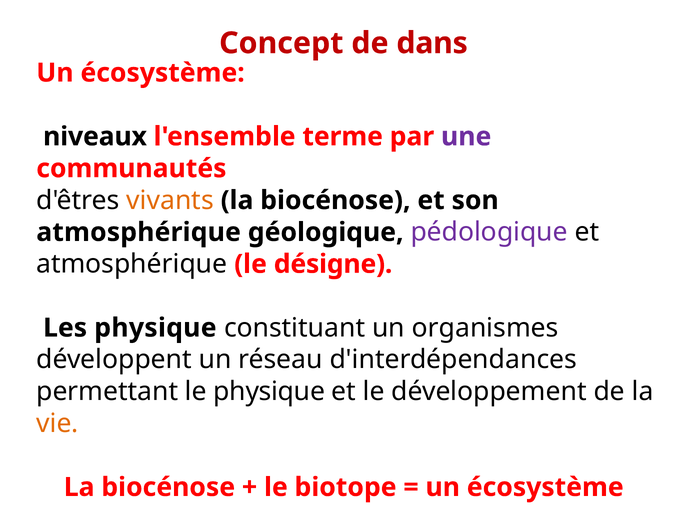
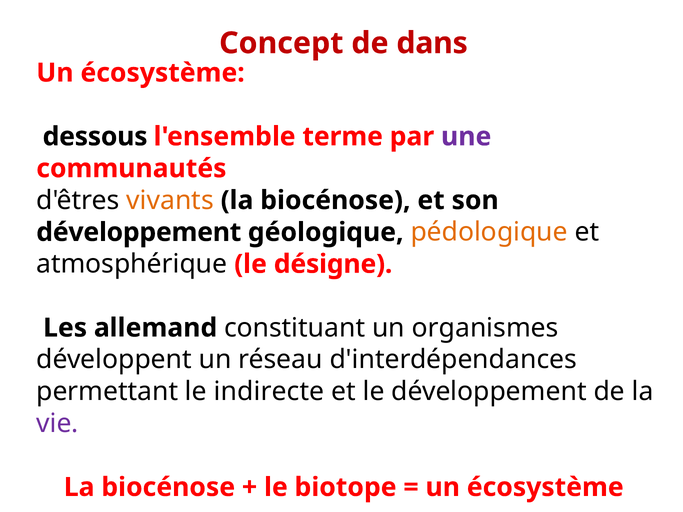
niveaux: niveaux -> dessous
atmosphérique at (139, 232): atmosphérique -> développement
pédologique colour: purple -> orange
Les physique: physique -> allemand
le physique: physique -> indirecte
vie colour: orange -> purple
